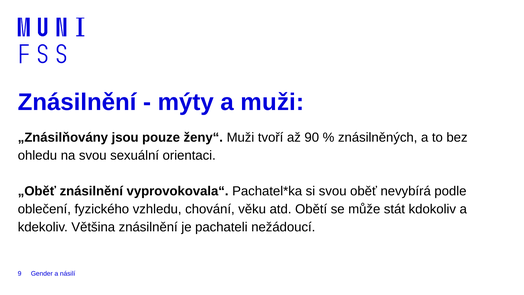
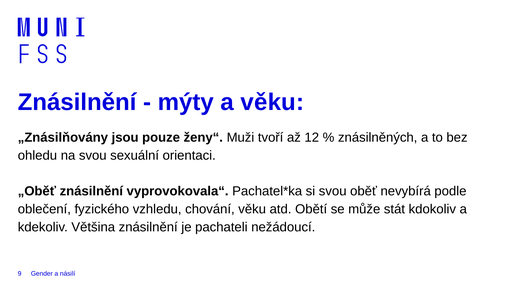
a muži: muži -> věku
90: 90 -> 12
